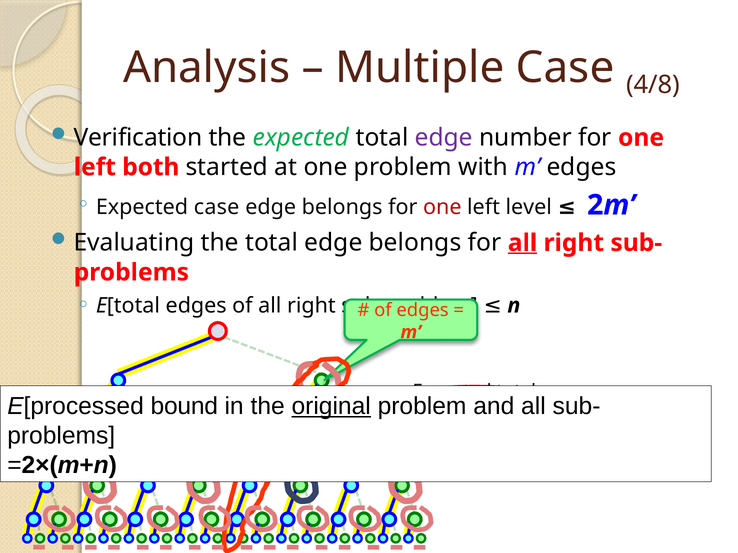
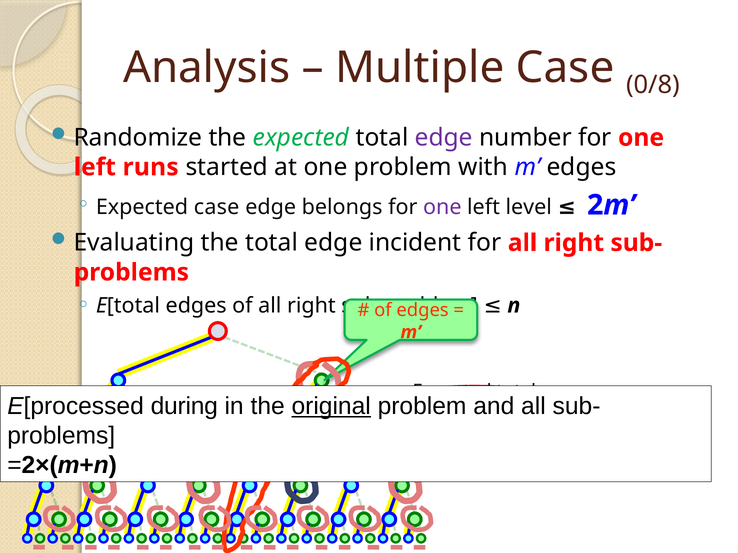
4/8: 4/8 -> 0/8
Verification: Verification -> Randomize
both: both -> runs
one at (442, 208) colour: red -> purple
total edge belongs: belongs -> incident
all at (522, 243) underline: present -> none
bound: bound -> during
